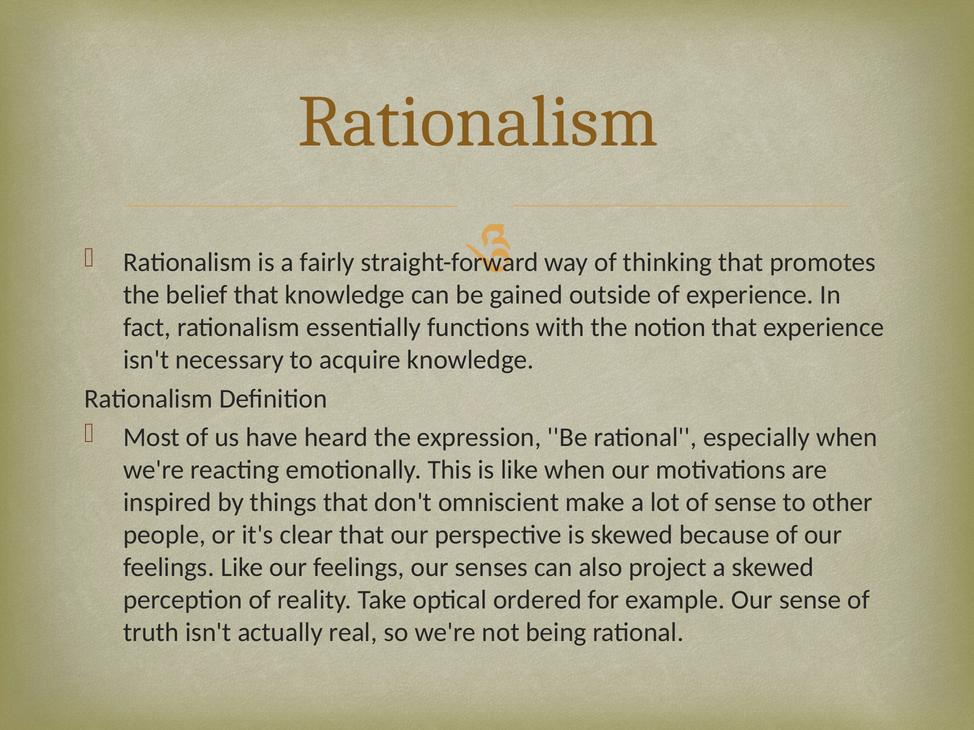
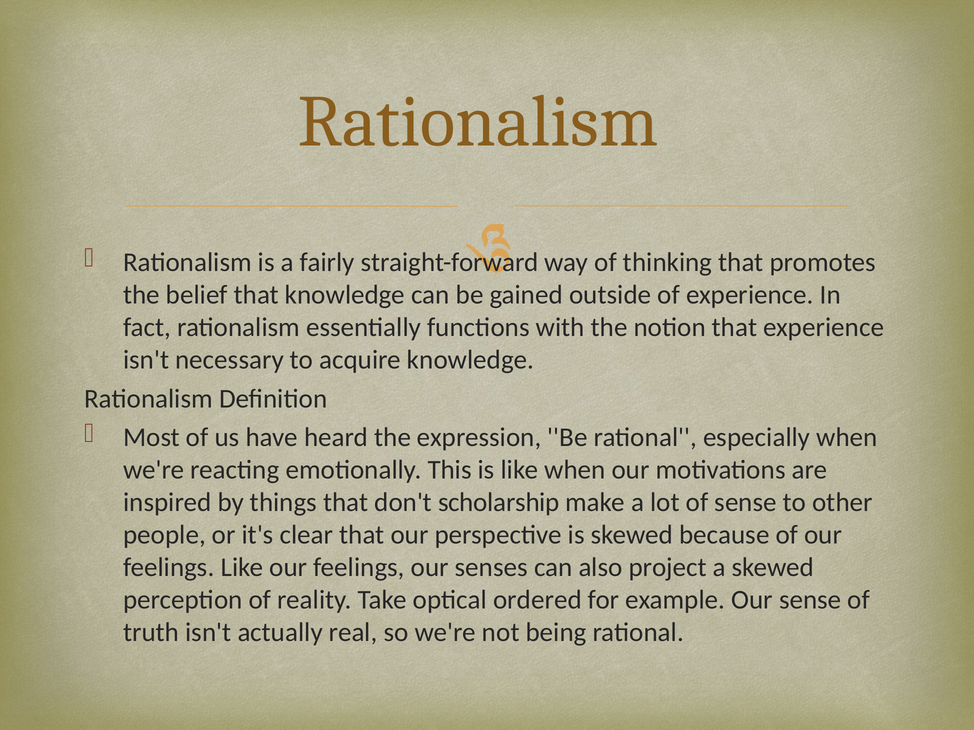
omniscient: omniscient -> scholarship
